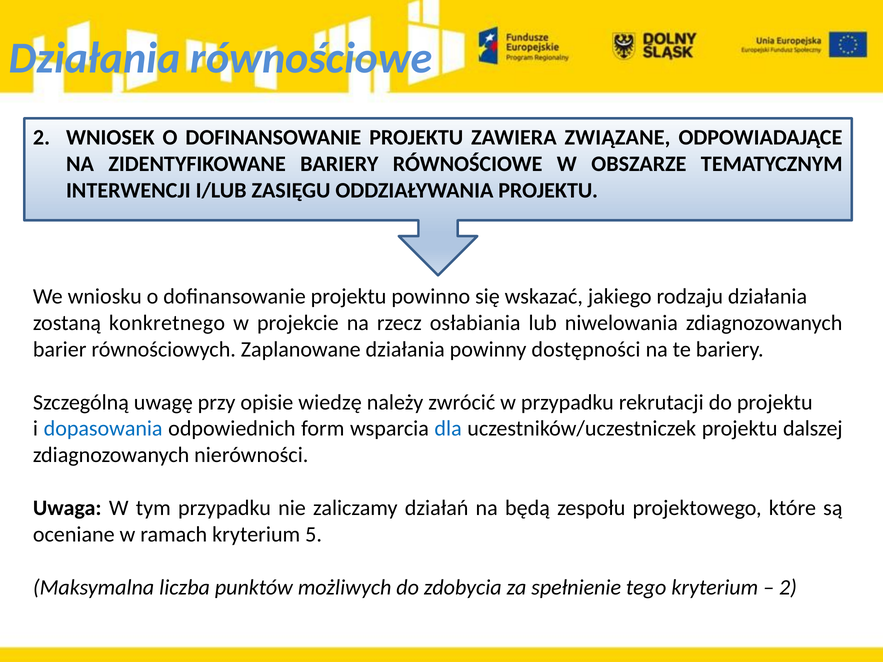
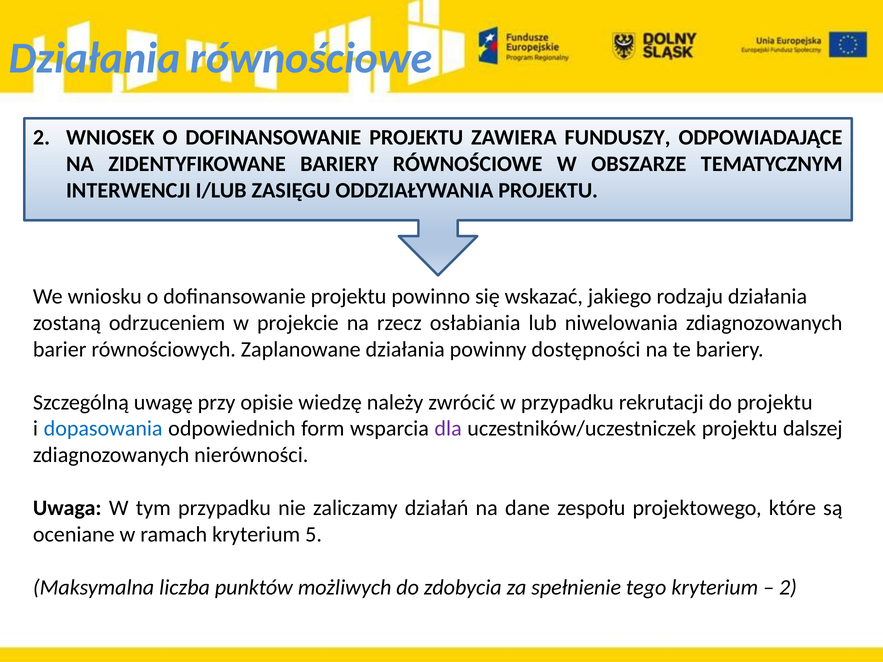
ZWIĄZANE: ZWIĄZANE -> FUNDUSZY
konkretnego: konkretnego -> odrzuceniem
dla colour: blue -> purple
będą: będą -> dane
